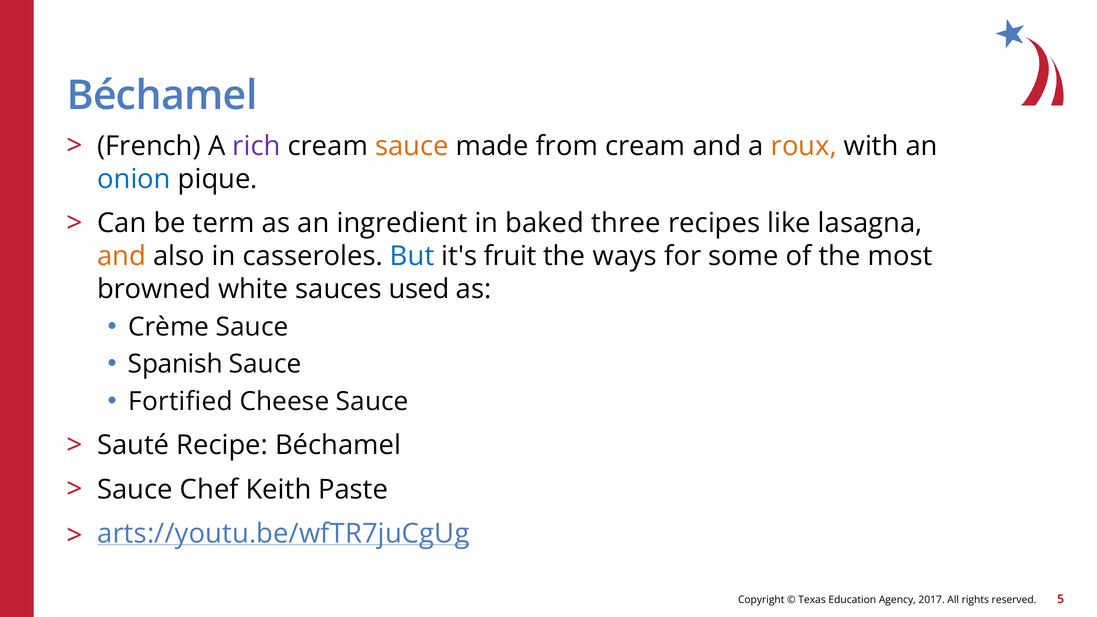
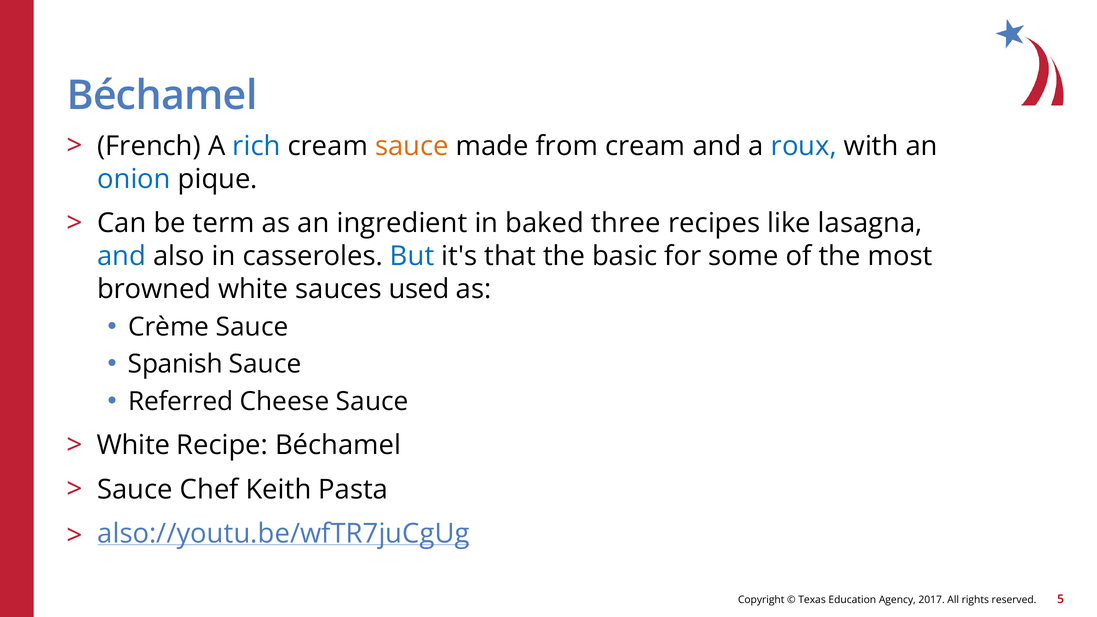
rich colour: purple -> blue
roux colour: orange -> blue
and at (122, 256) colour: orange -> blue
fruit: fruit -> that
ways: ways -> basic
Fortified: Fortified -> Referred
Sauté at (133, 445): Sauté -> White
Paste: Paste -> Pasta
arts://youtu.be/wfTR7juCgUg: arts://youtu.be/wfTR7juCgUg -> also://youtu.be/wfTR7juCgUg
